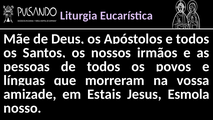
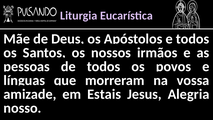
Esmola: Esmola -> Alegria
